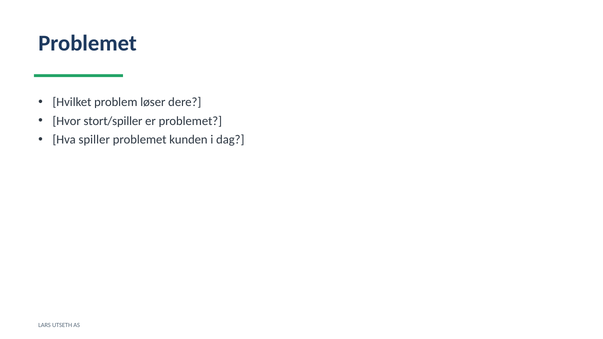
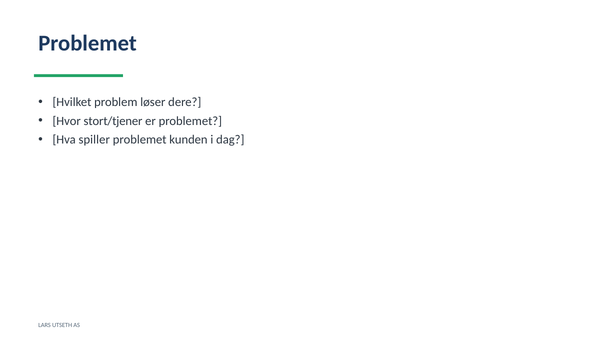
stort/spiller: stort/spiller -> stort/tjener
